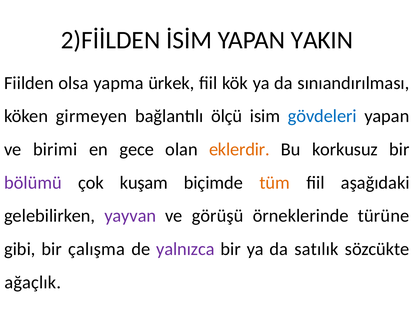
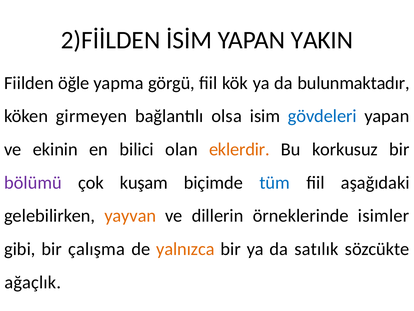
olsa: olsa -> öğle
ürkek: ürkek -> görgü
sınıandırılması: sınıandırılması -> bulunmaktadır
ölçü: ölçü -> olsa
birimi: birimi -> ekinin
gece: gece -> bilici
tüm colour: orange -> blue
yayvan colour: purple -> orange
görüşü: görüşü -> dillerin
türüne: türüne -> isimler
yalnızca colour: purple -> orange
